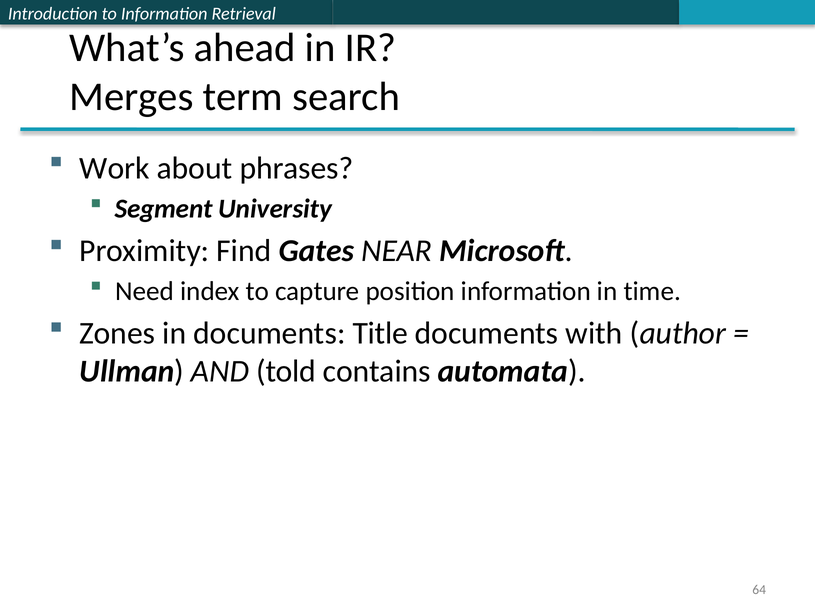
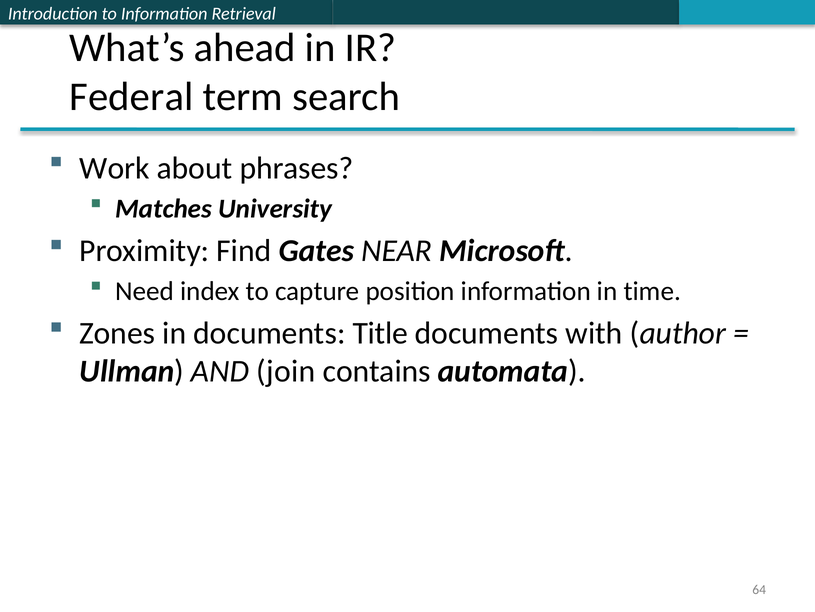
Merges: Merges -> Federal
Segment: Segment -> Matches
told: told -> join
